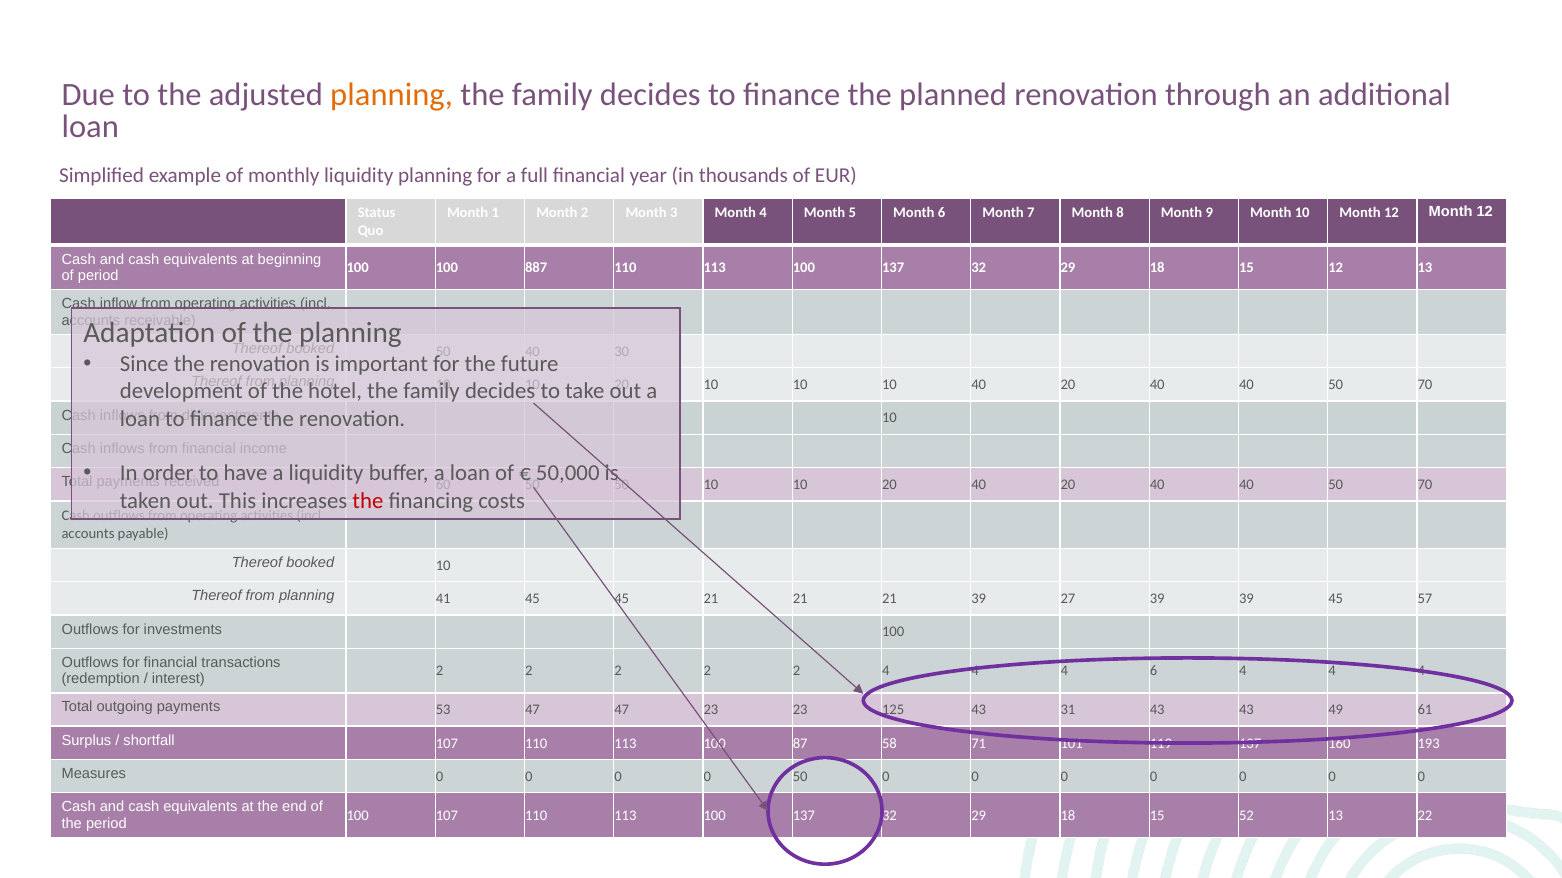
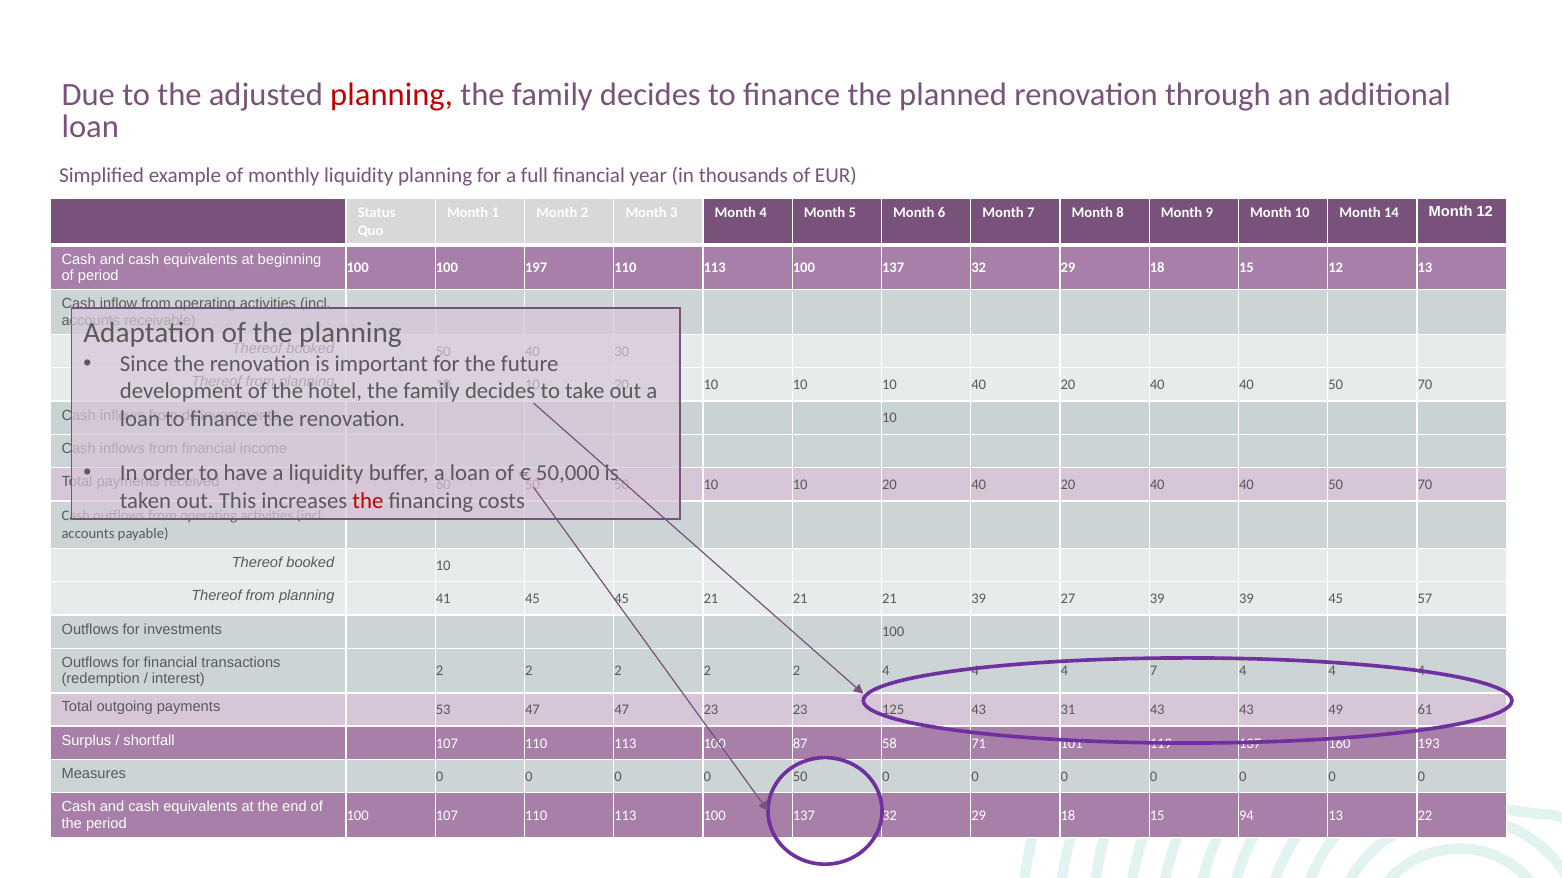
planning at (392, 95) colour: orange -> red
10 Month 12: 12 -> 14
887: 887 -> 197
4 6: 6 -> 7
52: 52 -> 94
